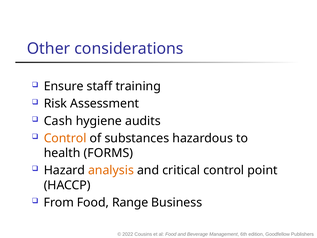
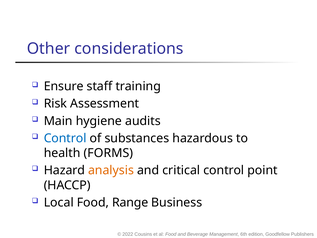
Cash: Cash -> Main
Control at (65, 138) colour: orange -> blue
From: From -> Local
